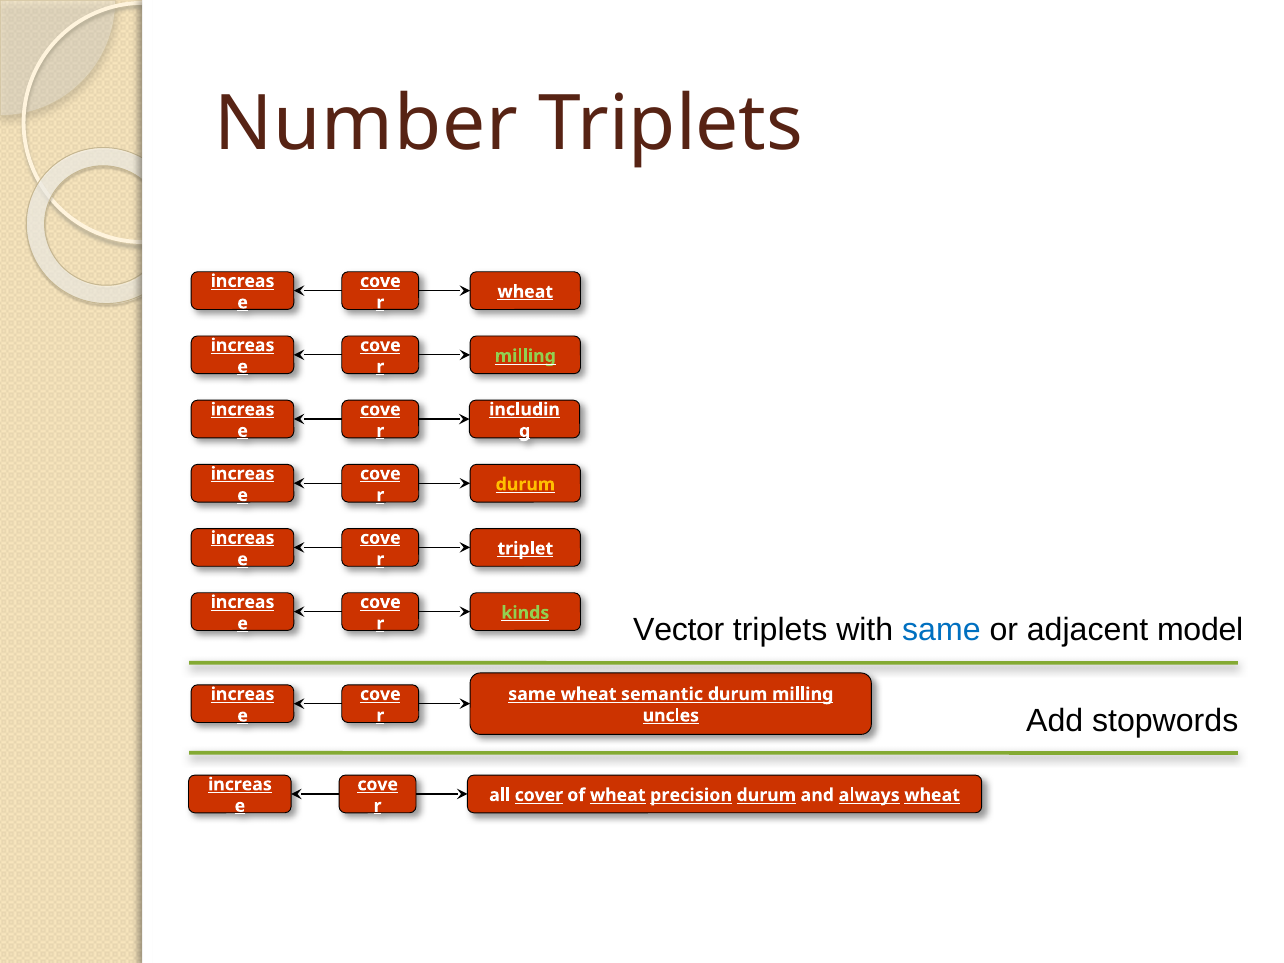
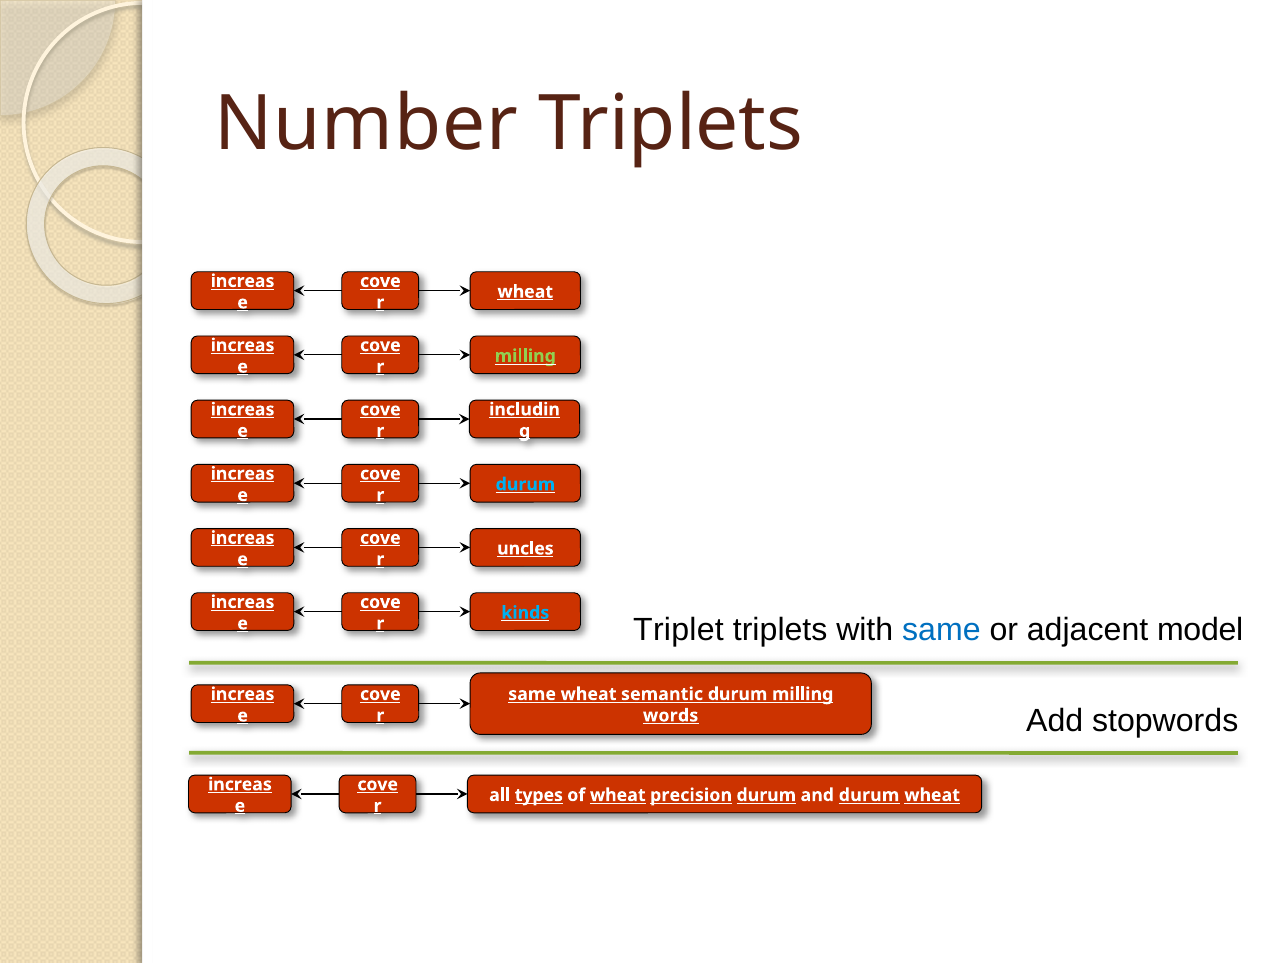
durum at (525, 484) colour: yellow -> light blue
triplet: triplet -> uncles
kinds colour: light green -> light blue
Vector: Vector -> Triplet
uncles: uncles -> words
cover: cover -> types
and always: always -> durum
